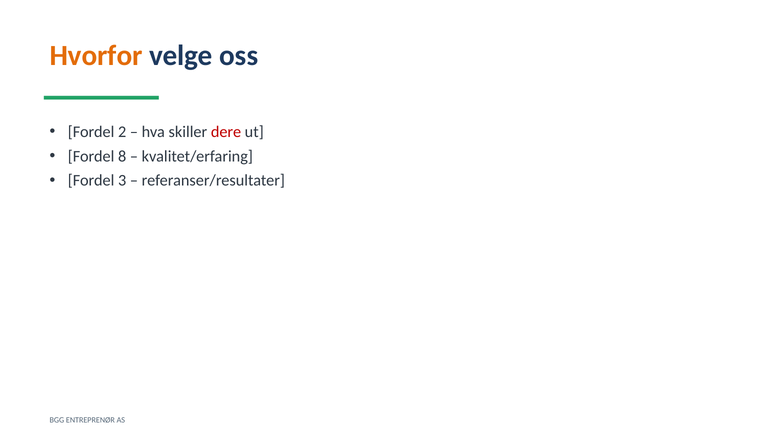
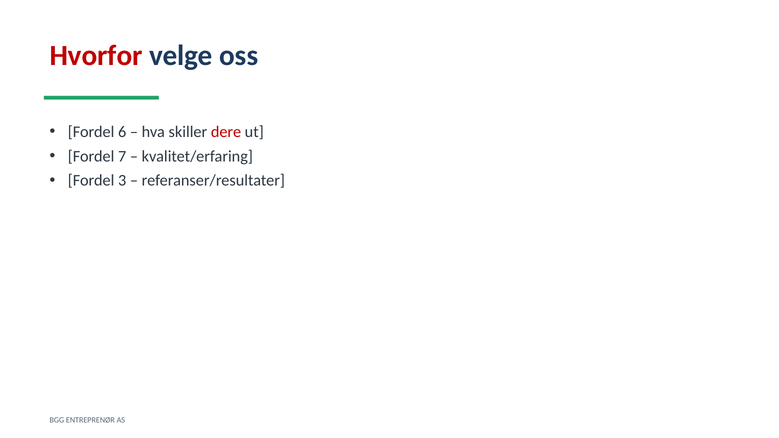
Hvorfor colour: orange -> red
2: 2 -> 6
8: 8 -> 7
